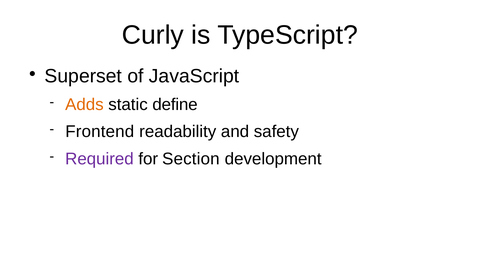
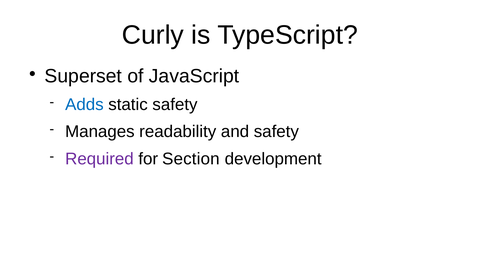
Adds colour: orange -> blue
static define: define -> safety
Frontend: Frontend -> Manages
